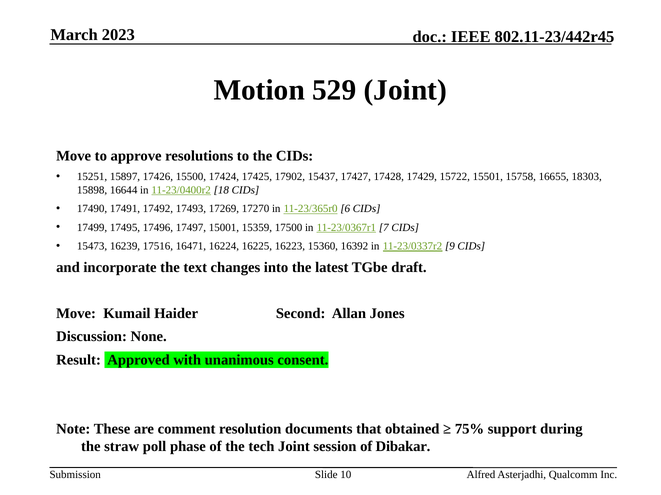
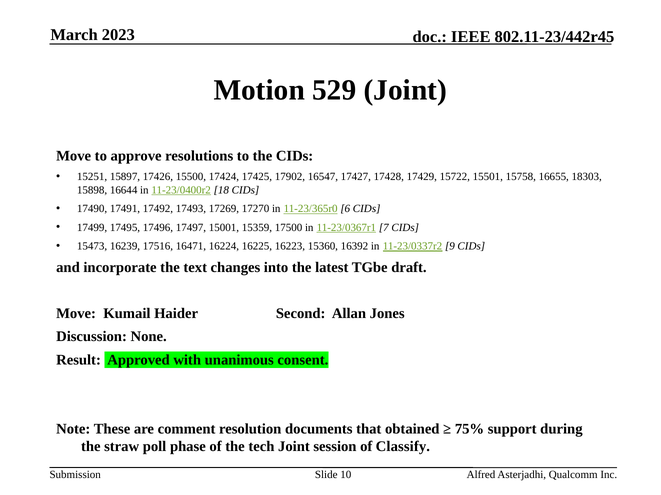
15437: 15437 -> 16547
Dibakar: Dibakar -> Classify
